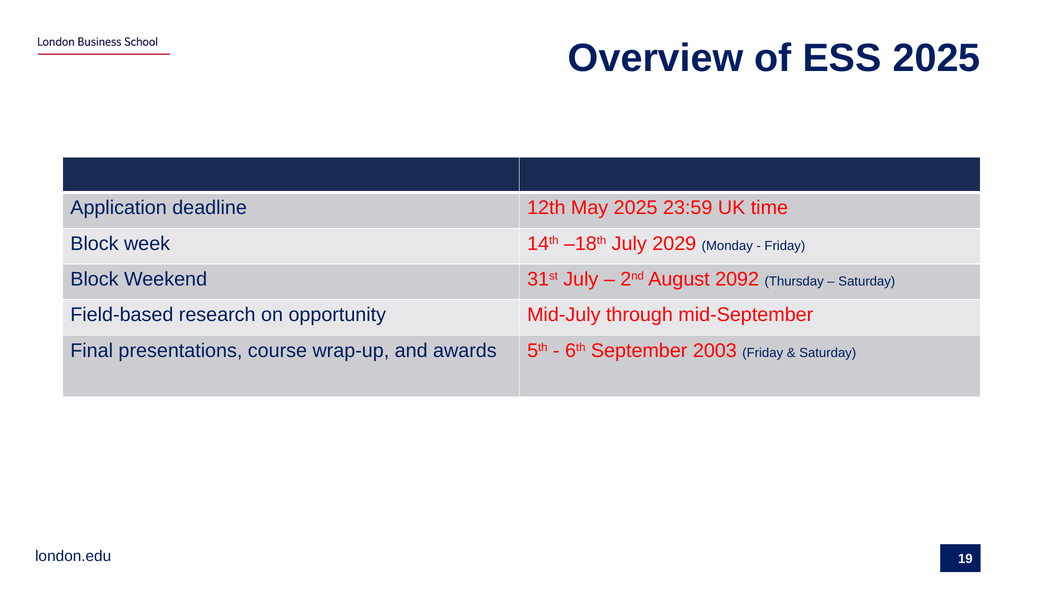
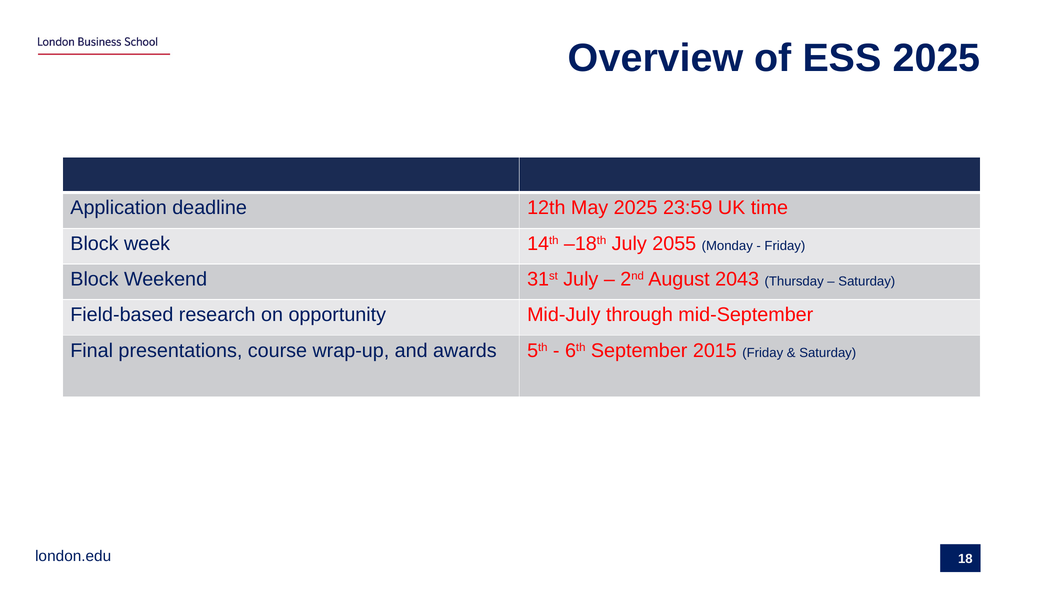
2029: 2029 -> 2055
2092: 2092 -> 2043
2003: 2003 -> 2015
19: 19 -> 18
